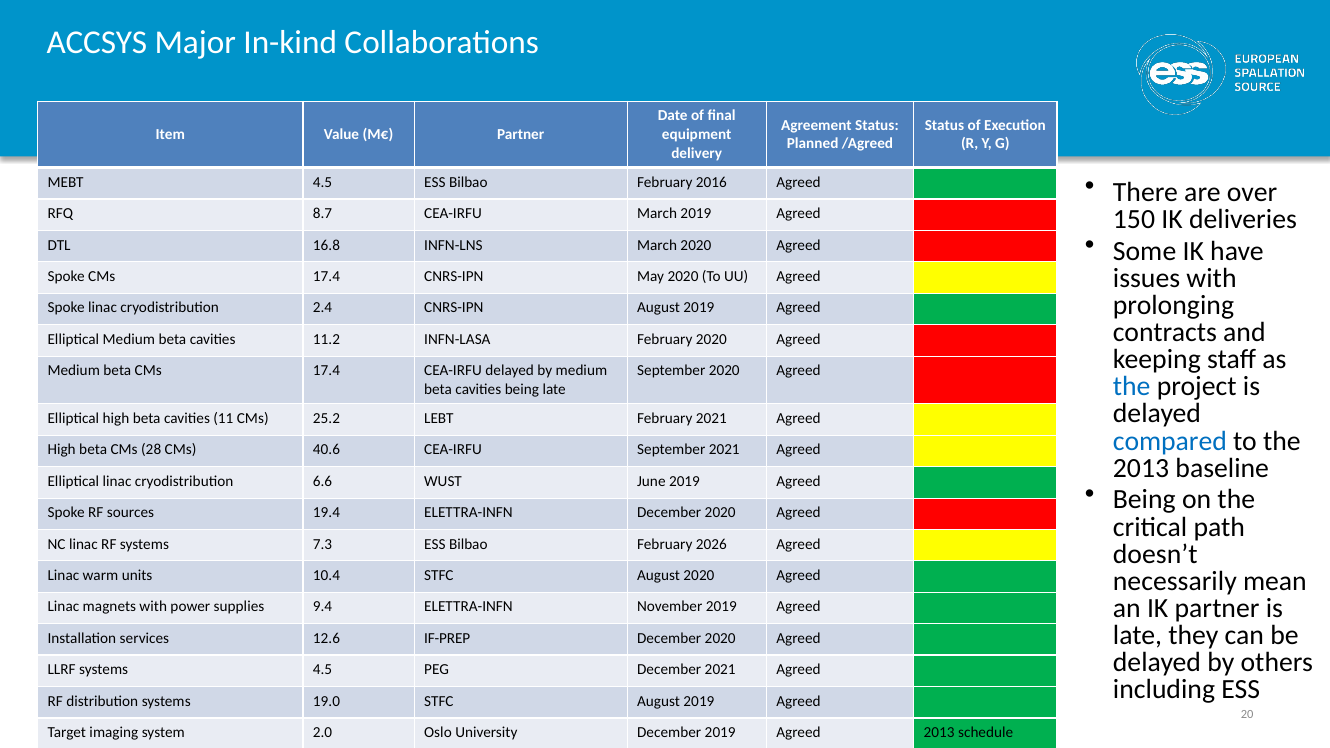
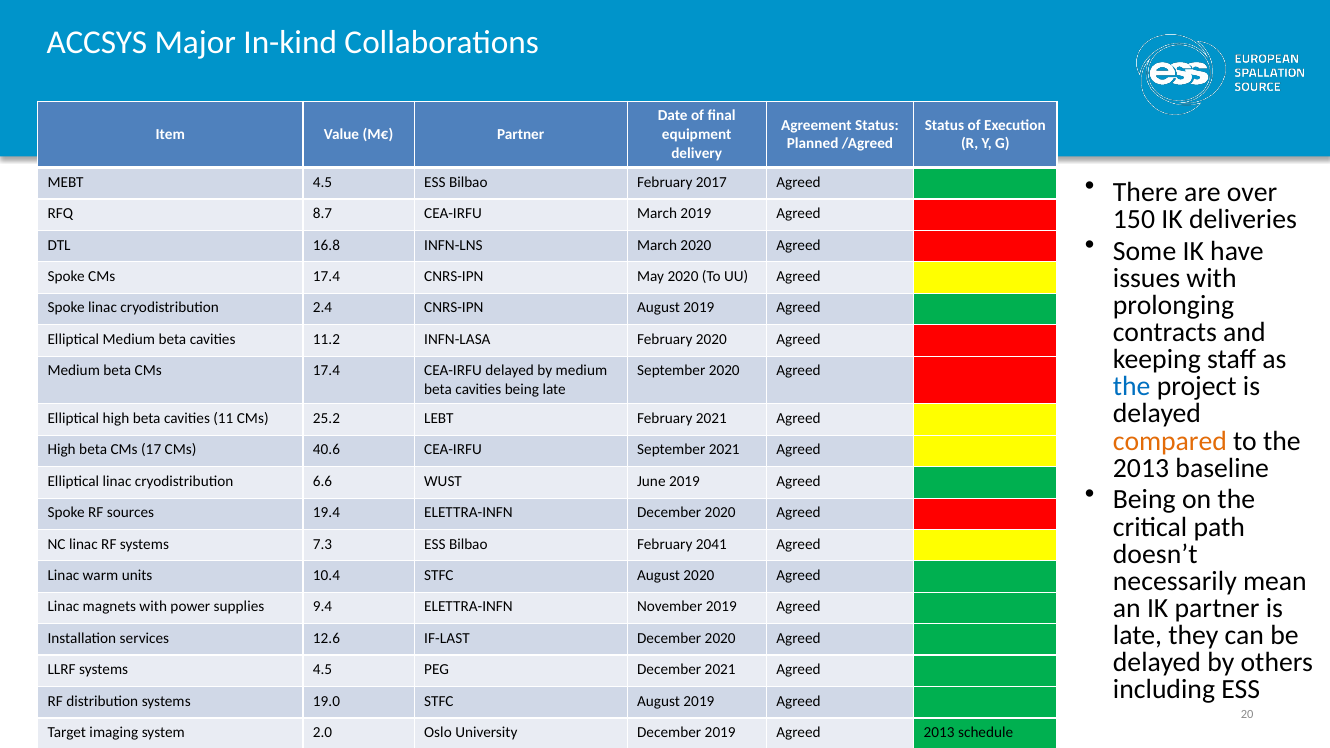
2016: 2016 -> 2017
compared colour: blue -> orange
28: 28 -> 17
2026: 2026 -> 2041
IF-PREP: IF-PREP -> IF-LAST
